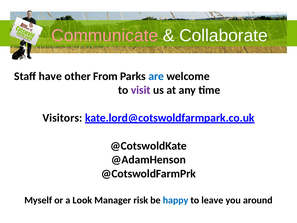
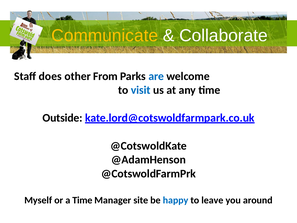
Communicate colour: pink -> yellow
have: have -> does
visit colour: purple -> blue
Visitors: Visitors -> Outside
a Look: Look -> Time
risk: risk -> site
